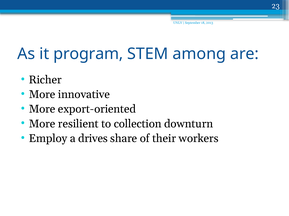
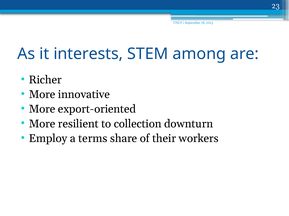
program: program -> interests
drives: drives -> terms
